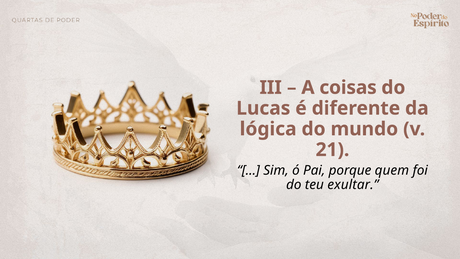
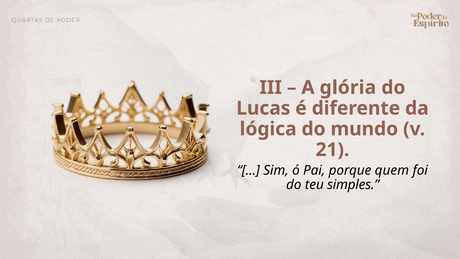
coisas: coisas -> glória
exultar: exultar -> simples
